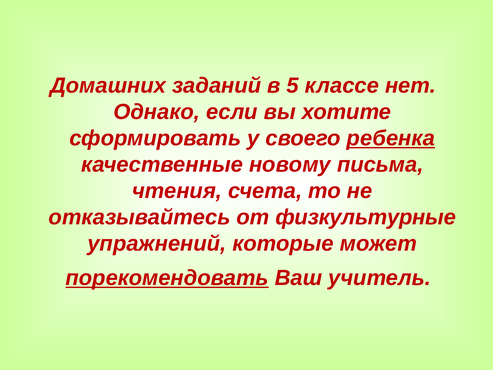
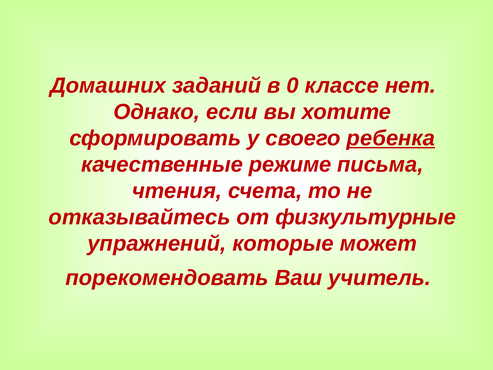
5: 5 -> 0
новому: новому -> режиме
порекомендовать underline: present -> none
